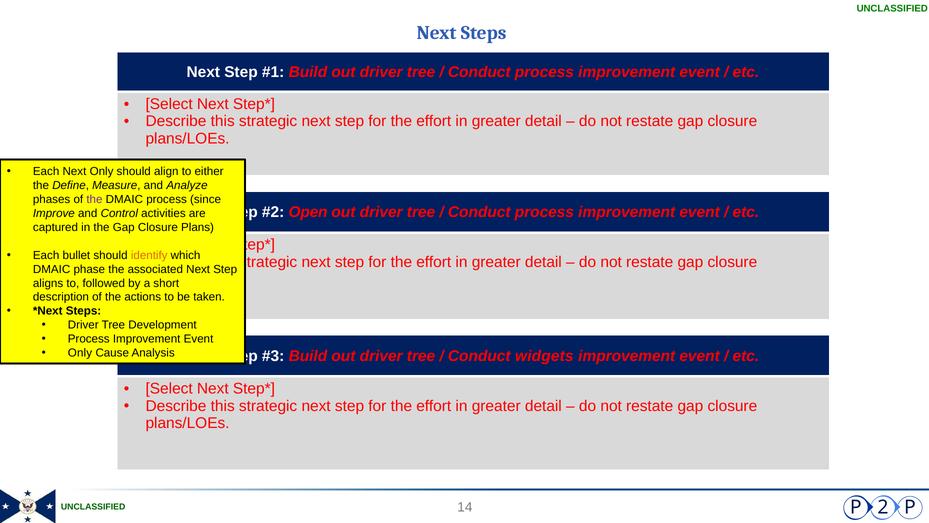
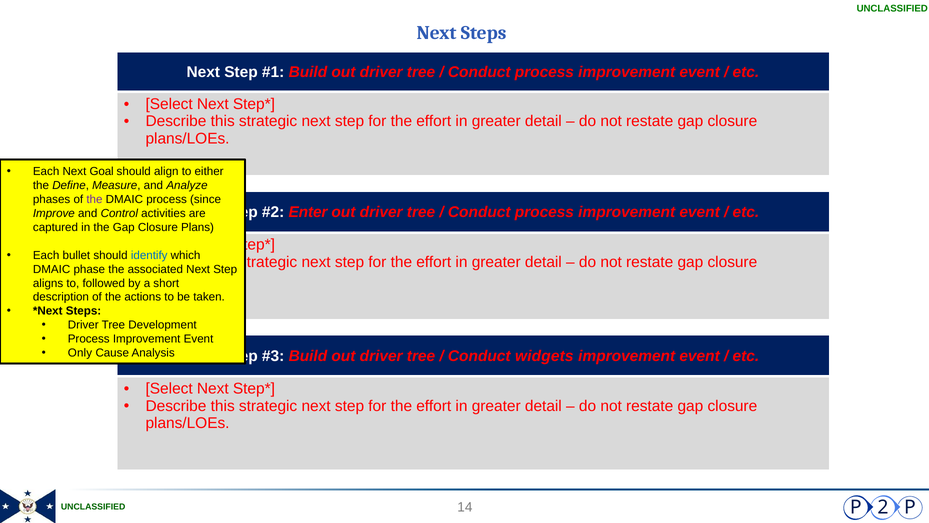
Next Only: Only -> Goal
Open: Open -> Enter
identify colour: orange -> blue
